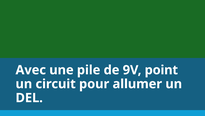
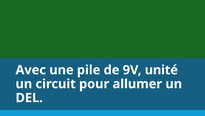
point: point -> unité
